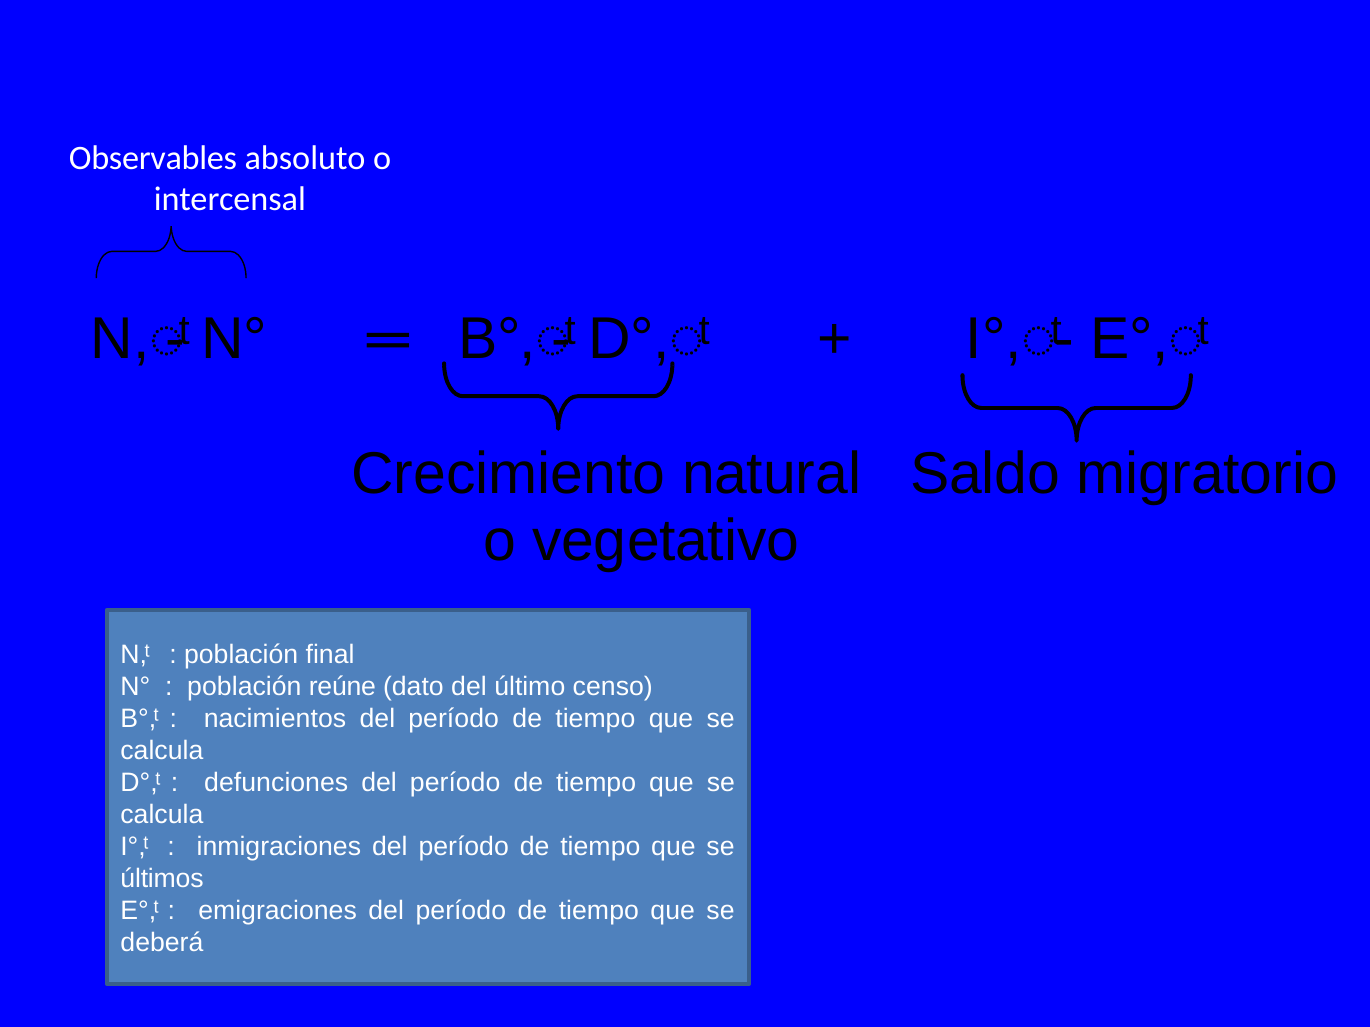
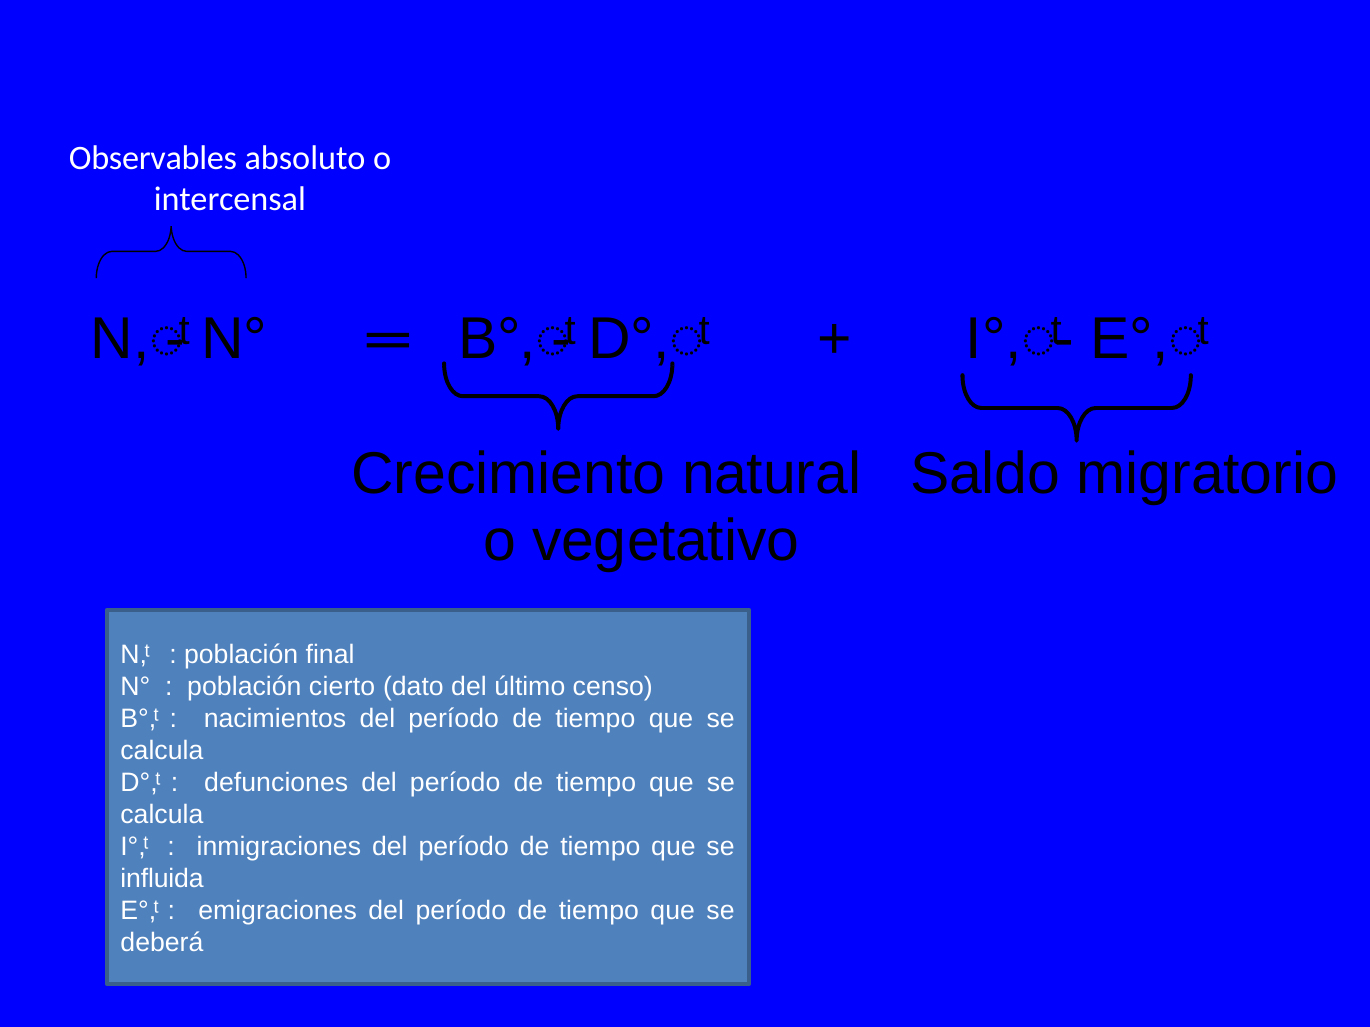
reúne: reúne -> cierto
últimos: últimos -> influida
